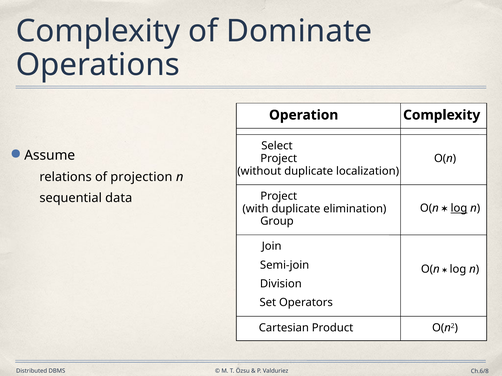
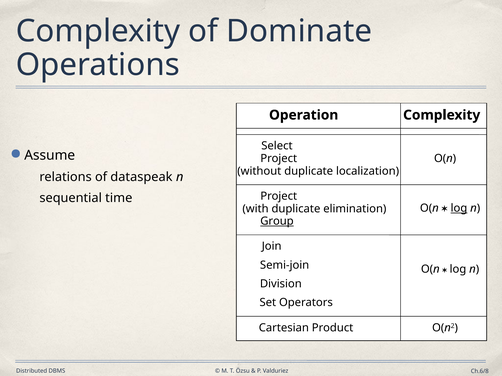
projection: projection -> dataspeak
data: data -> time
Group underline: none -> present
